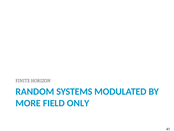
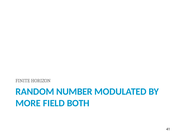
SYSTEMS: SYSTEMS -> NUMBER
ONLY: ONLY -> BOTH
